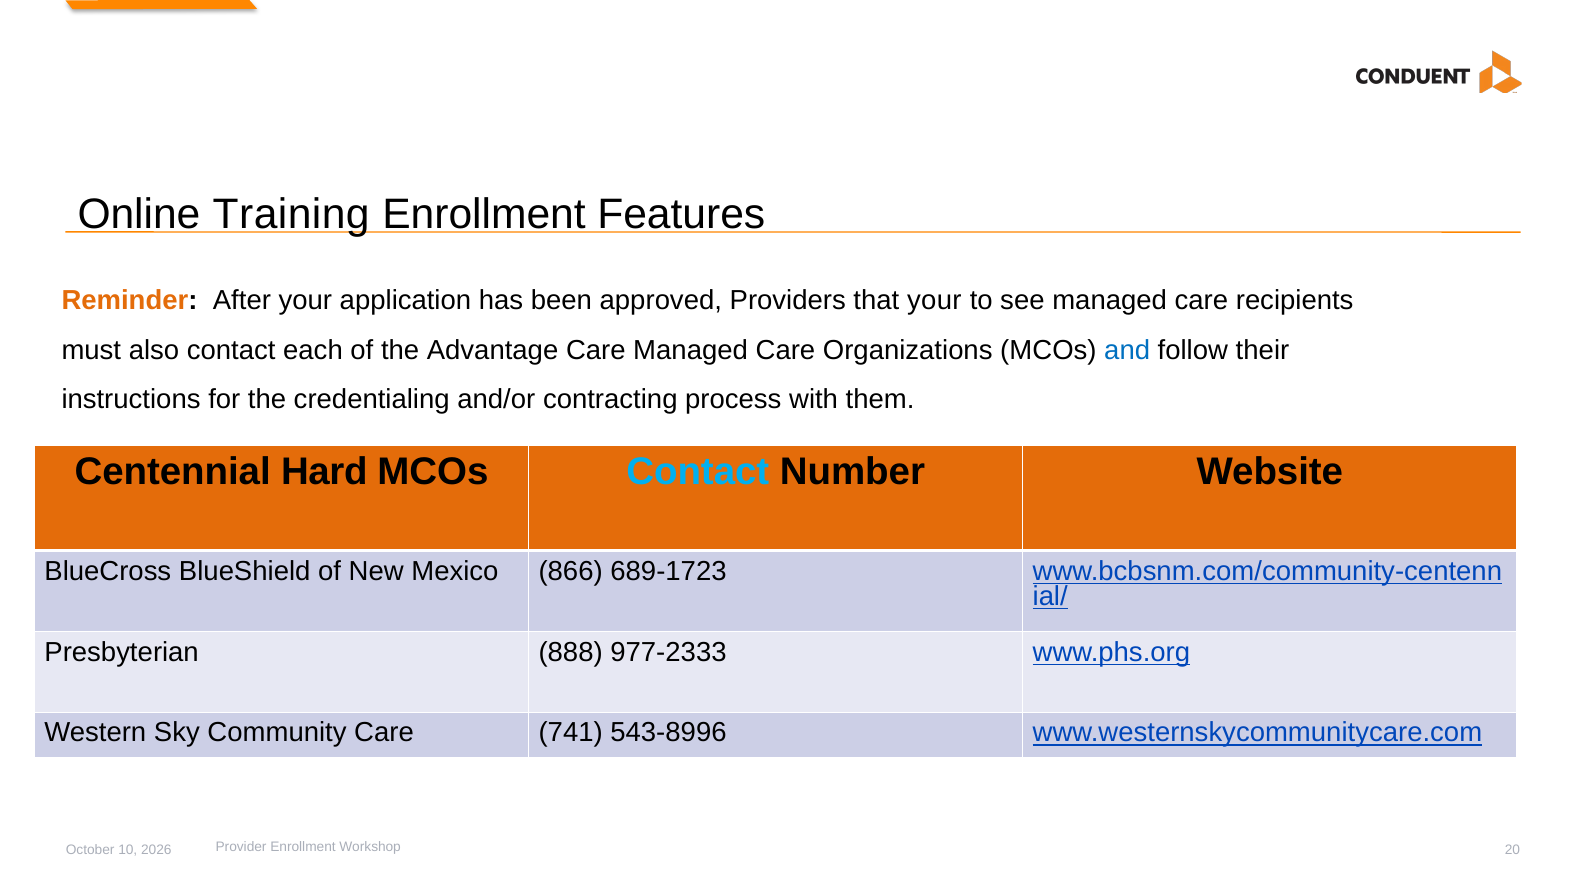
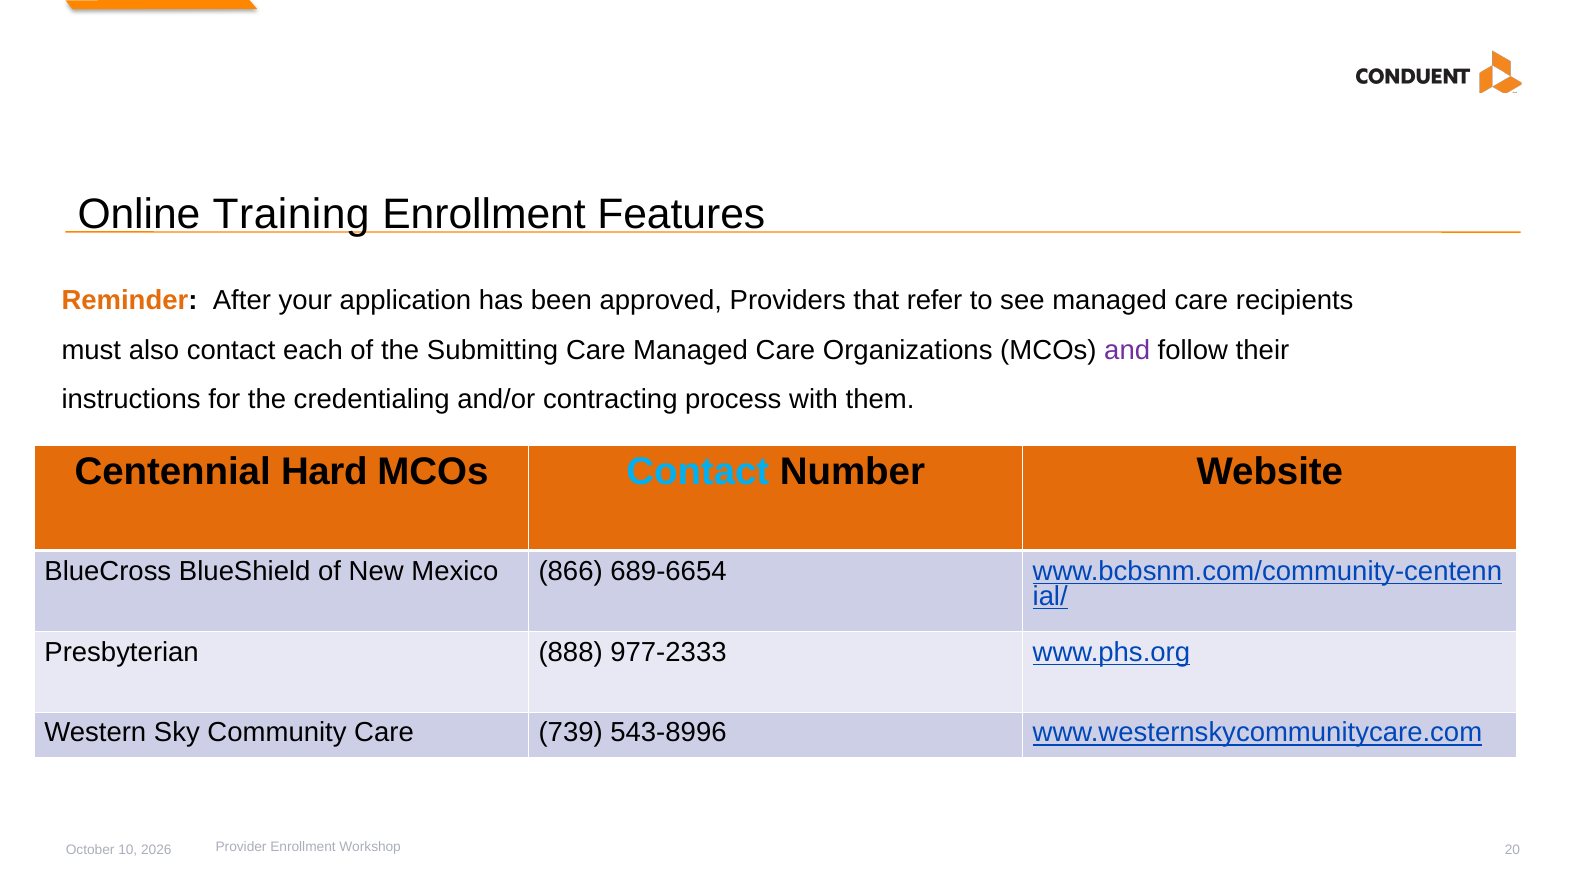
that your: your -> refer
Advantage: Advantage -> Submitting
and colour: blue -> purple
689-1723: 689-1723 -> 689-6654
741: 741 -> 739
